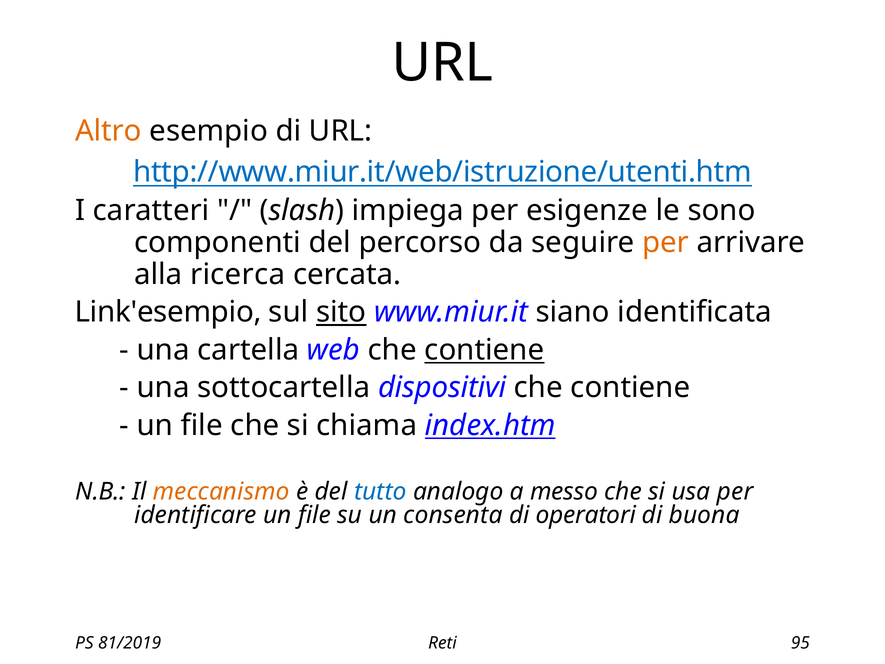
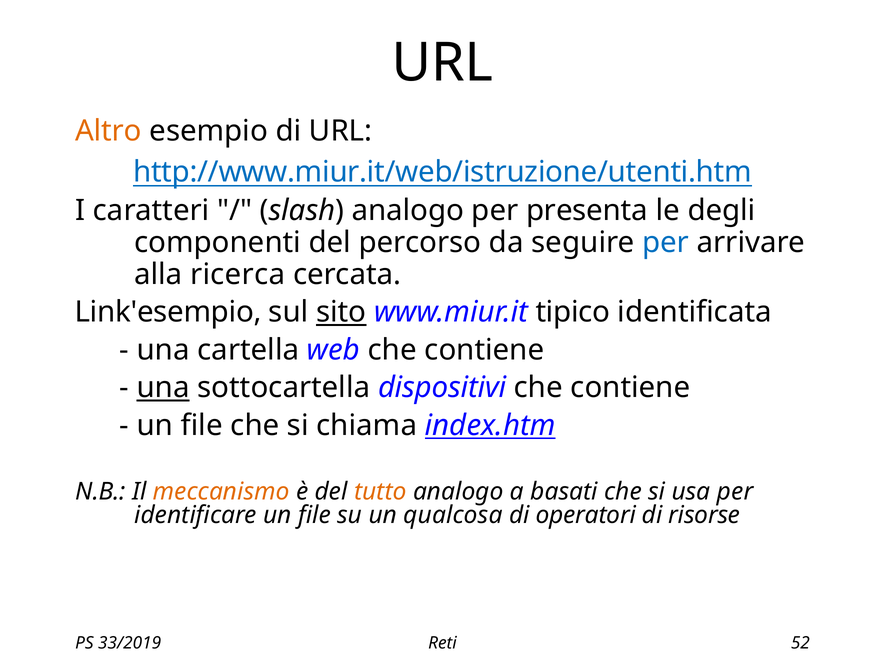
slash impiega: impiega -> analogo
esigenze: esigenze -> presenta
sono: sono -> degli
per at (666, 243) colour: orange -> blue
siano: siano -> tipico
contiene at (484, 350) underline: present -> none
una at (163, 388) underline: none -> present
tutto colour: blue -> orange
messo: messo -> basati
consenta: consenta -> qualcosa
buona: buona -> risorse
81/2019: 81/2019 -> 33/2019
95: 95 -> 52
